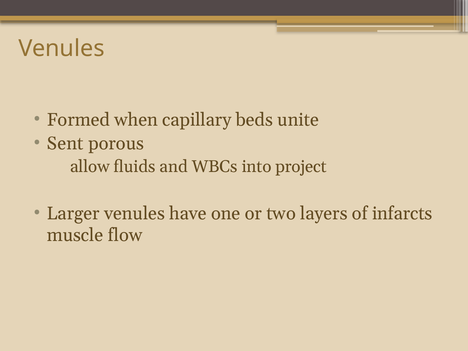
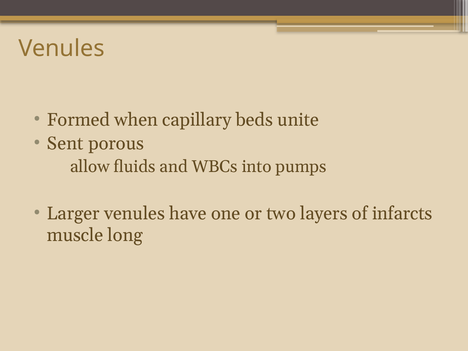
project: project -> pumps
flow: flow -> long
